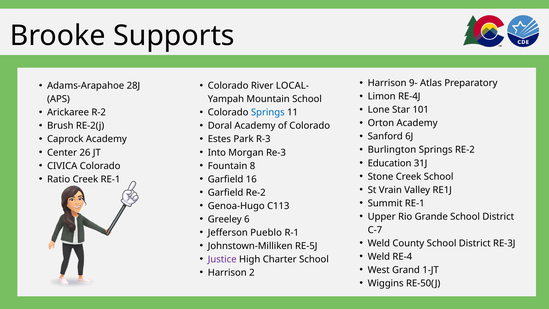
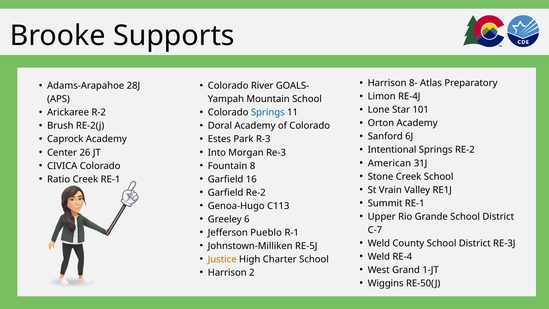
9-: 9- -> 8-
LOCAL-: LOCAL- -> GOALS-
Burlington: Burlington -> Intentional
Education: Education -> American
Justice colour: purple -> orange
